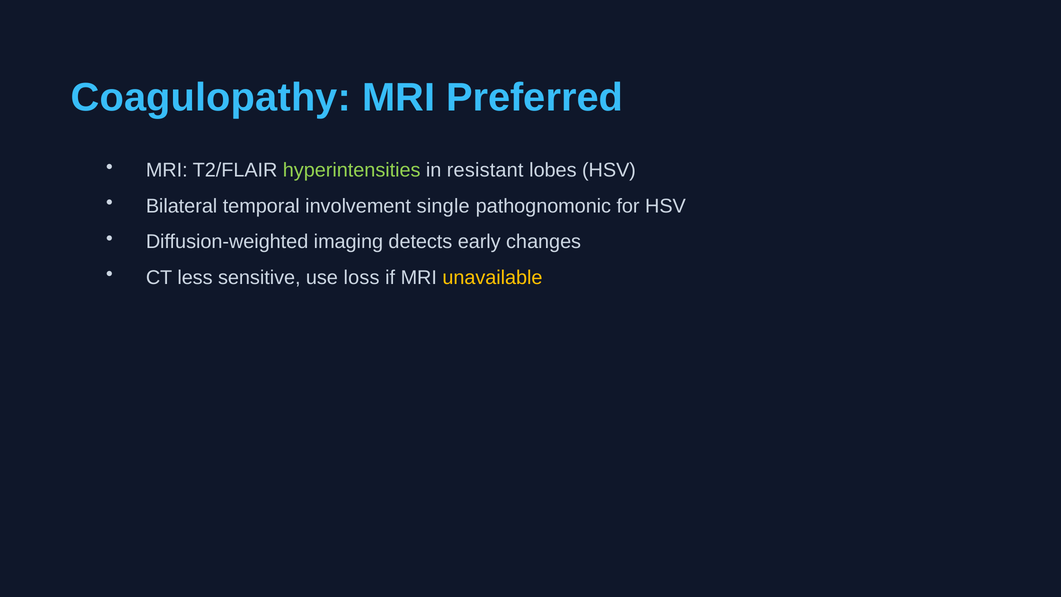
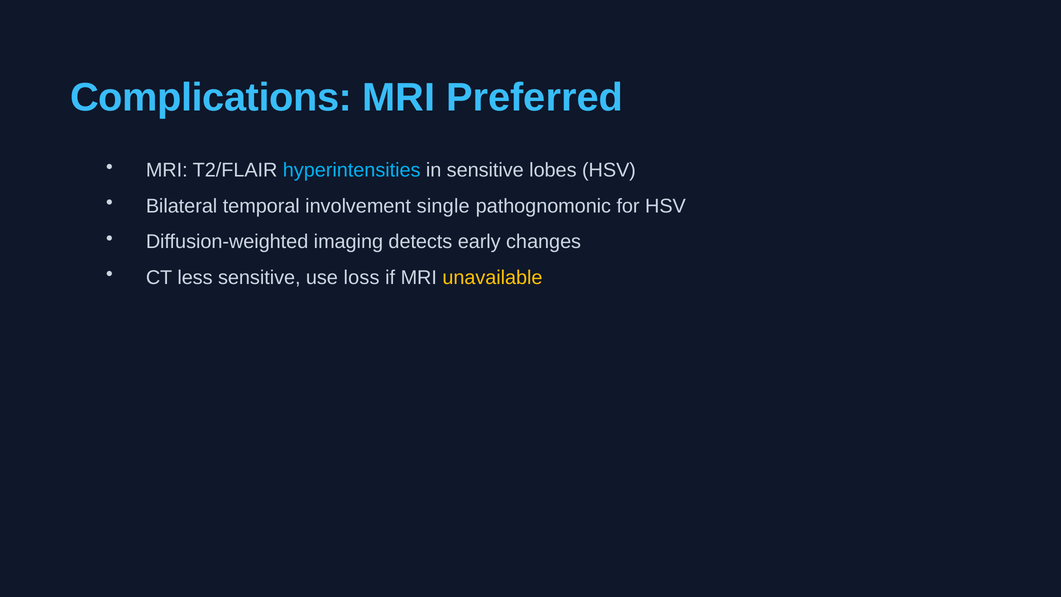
Coagulopathy: Coagulopathy -> Complications
hyperintensities colour: light green -> light blue
in resistant: resistant -> sensitive
